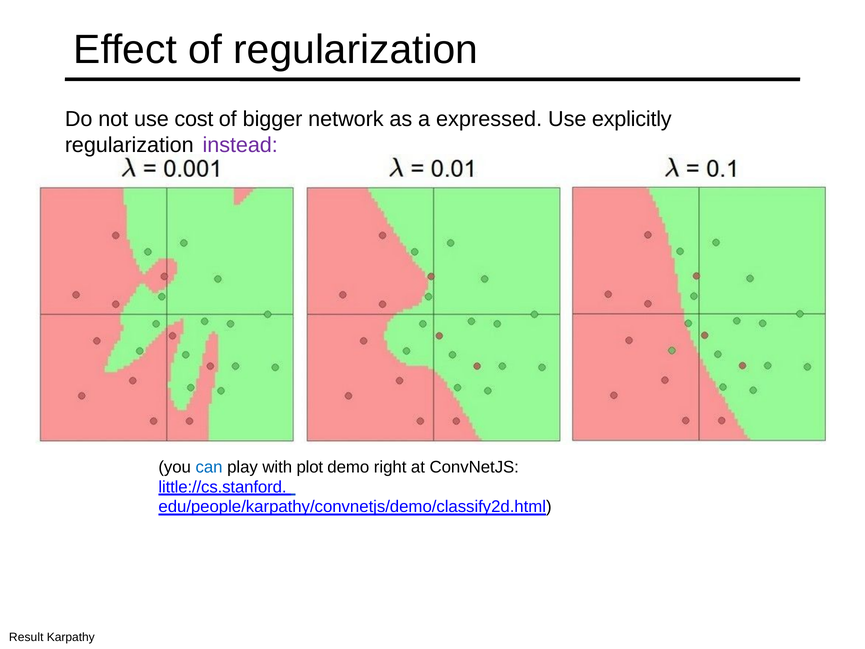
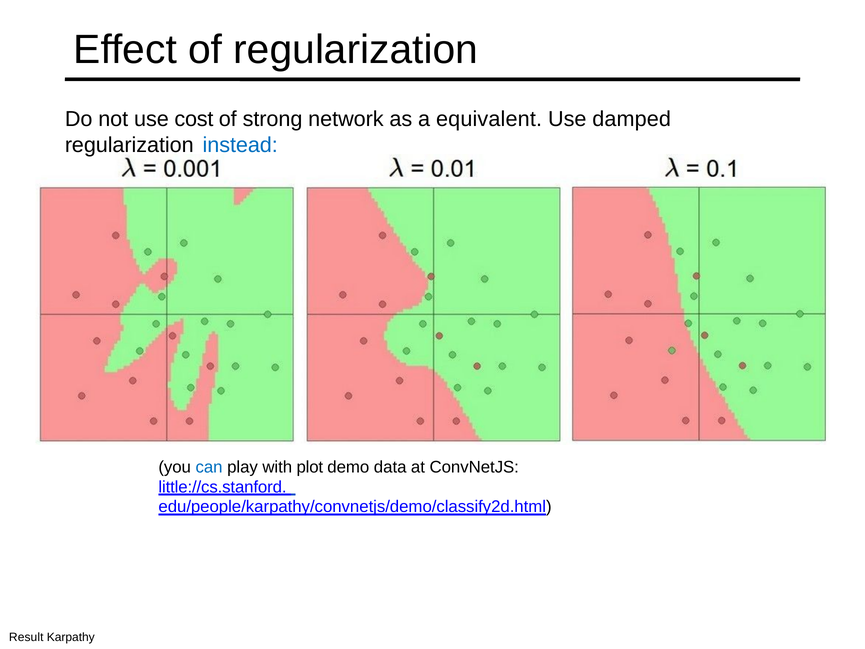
bigger: bigger -> strong
expressed: expressed -> equivalent
explicitly: explicitly -> damped
instead colour: purple -> blue
right: right -> data
